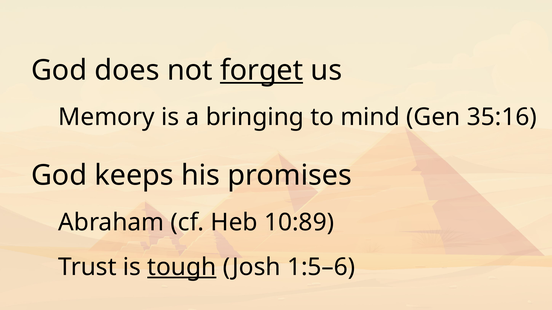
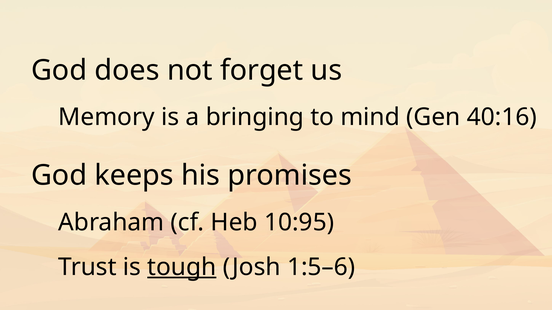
forget underline: present -> none
35:16: 35:16 -> 40:16
10:89: 10:89 -> 10:95
